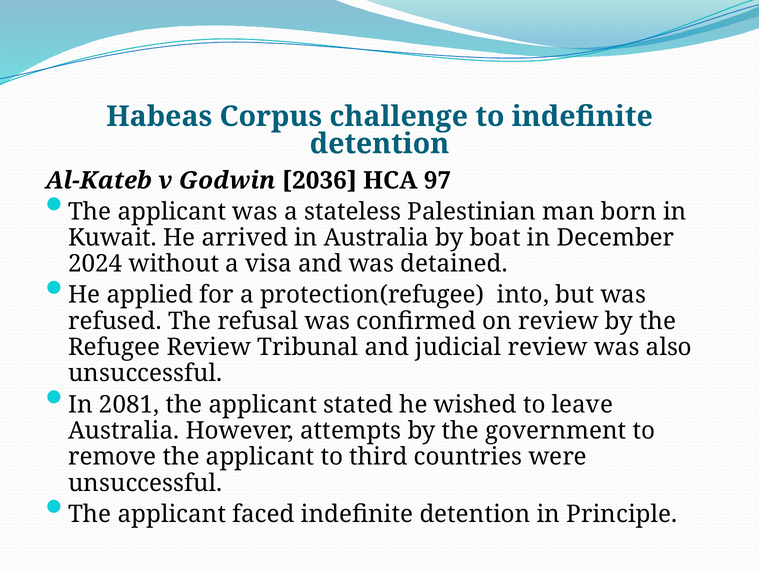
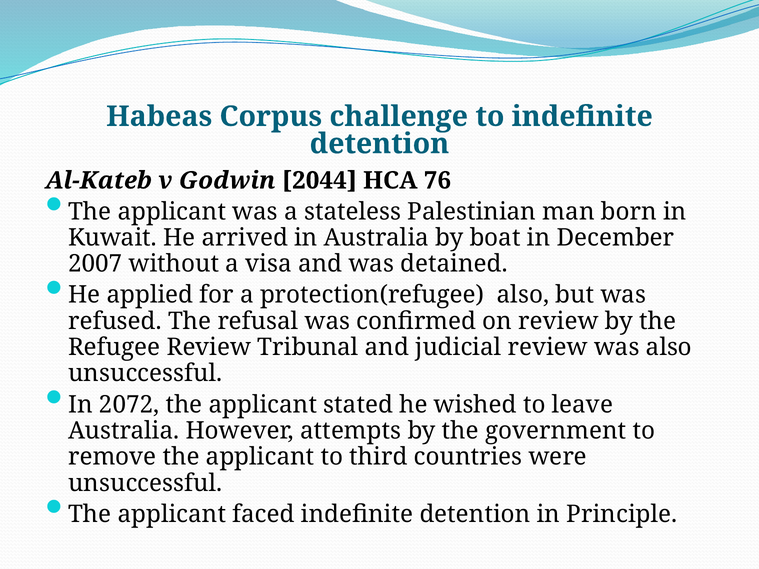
2036: 2036 -> 2044
97: 97 -> 76
2024: 2024 -> 2007
protection(refugee into: into -> also
2081: 2081 -> 2072
